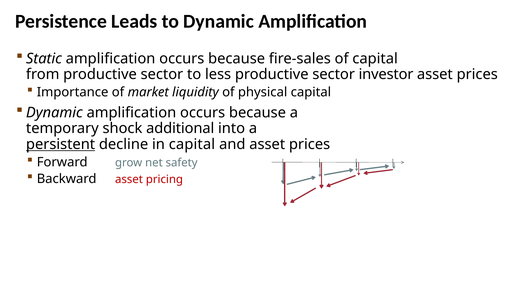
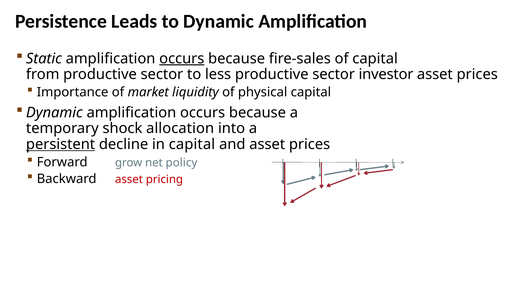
occurs at (182, 58) underline: none -> present
additional: additional -> allocation
safety: safety -> policy
